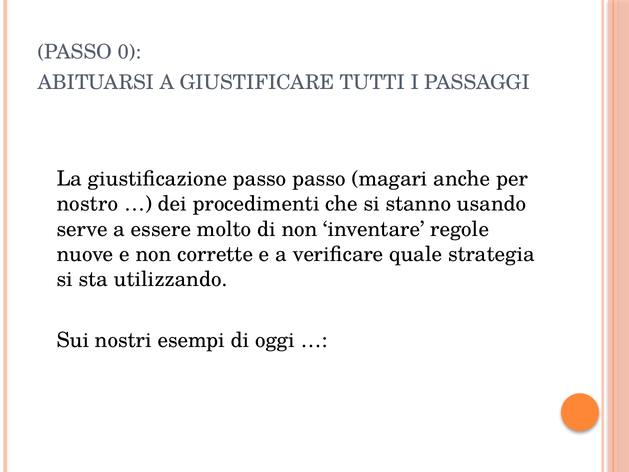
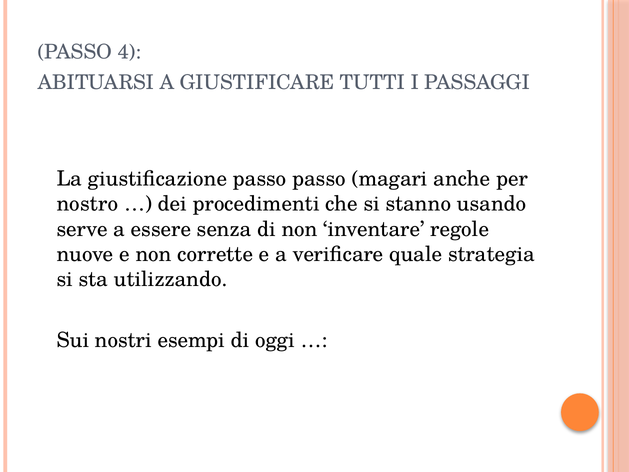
0: 0 -> 4
molto: molto -> senza
